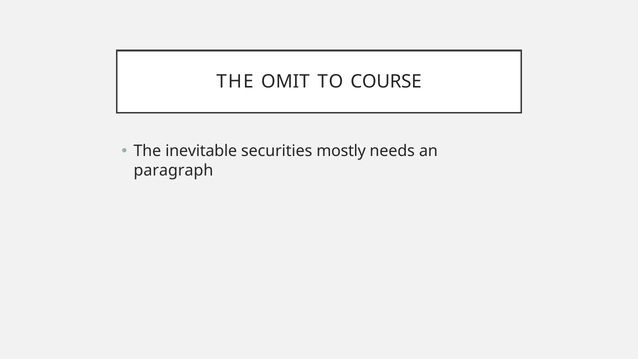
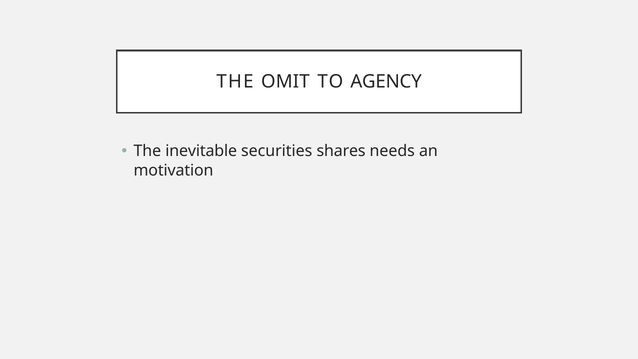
COURSE: COURSE -> AGENCY
mostly: mostly -> shares
paragraph: paragraph -> motivation
